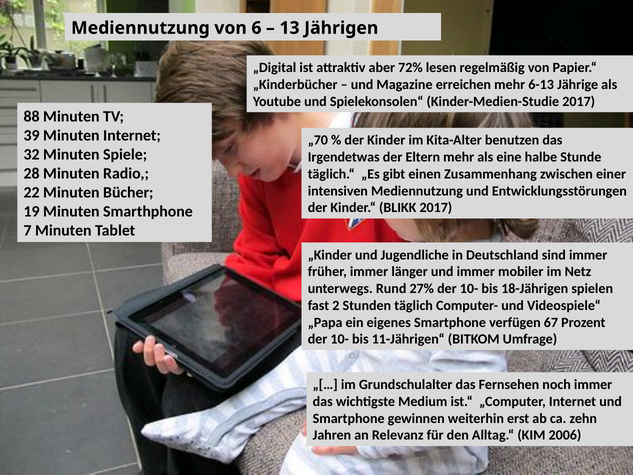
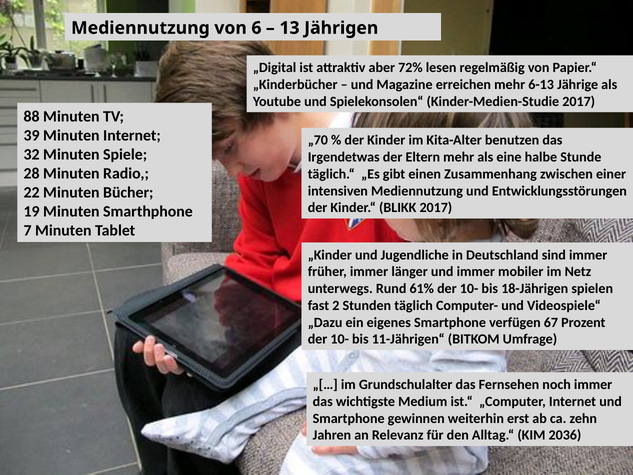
27%: 27% -> 61%
„Papa: „Papa -> „Dazu
2006: 2006 -> 2036
